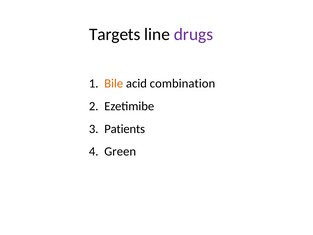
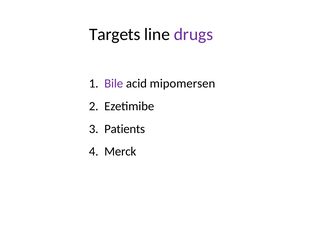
Bile colour: orange -> purple
combination: combination -> mipomersen
Green: Green -> Merck
